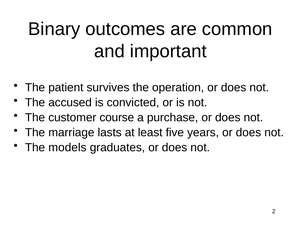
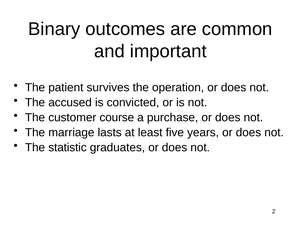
models: models -> statistic
